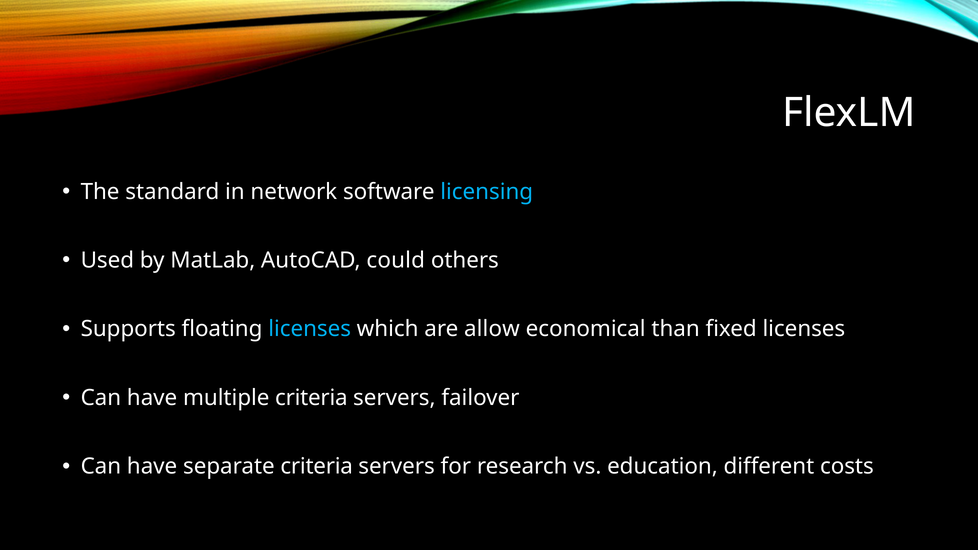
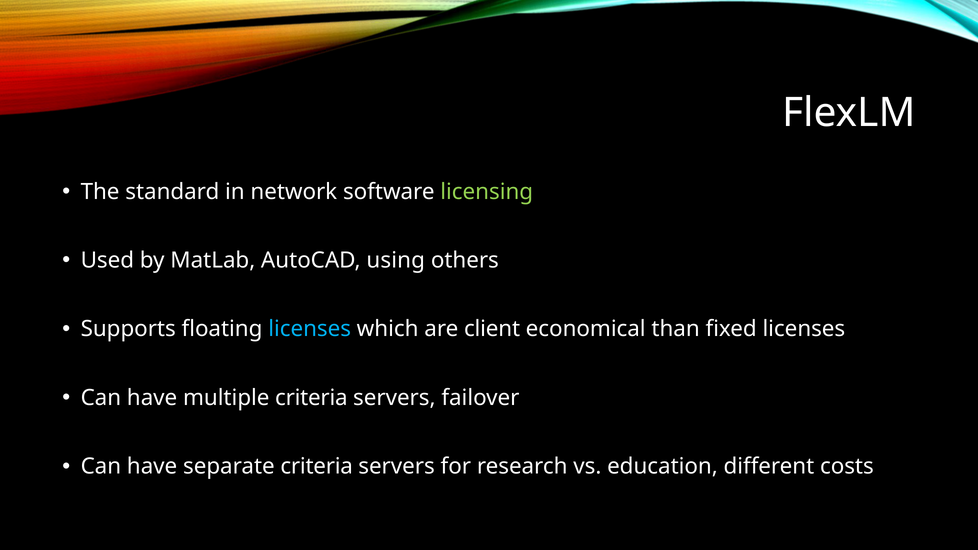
licensing colour: light blue -> light green
could: could -> using
allow: allow -> client
